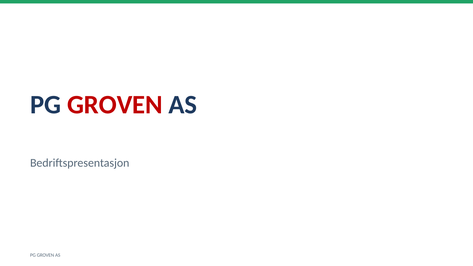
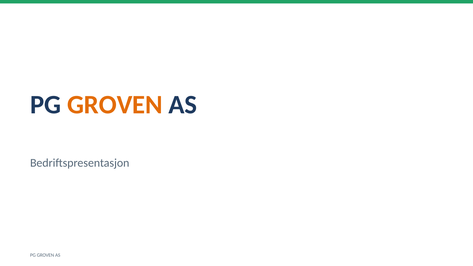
GROVEN at (115, 105) colour: red -> orange
